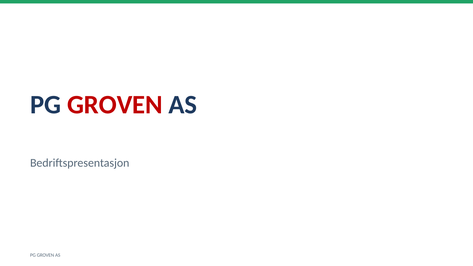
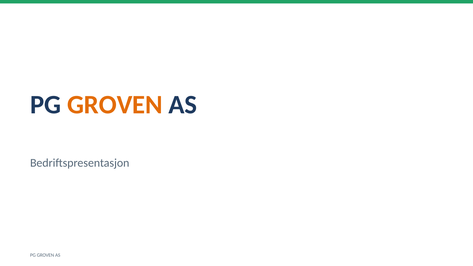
GROVEN at (115, 105) colour: red -> orange
